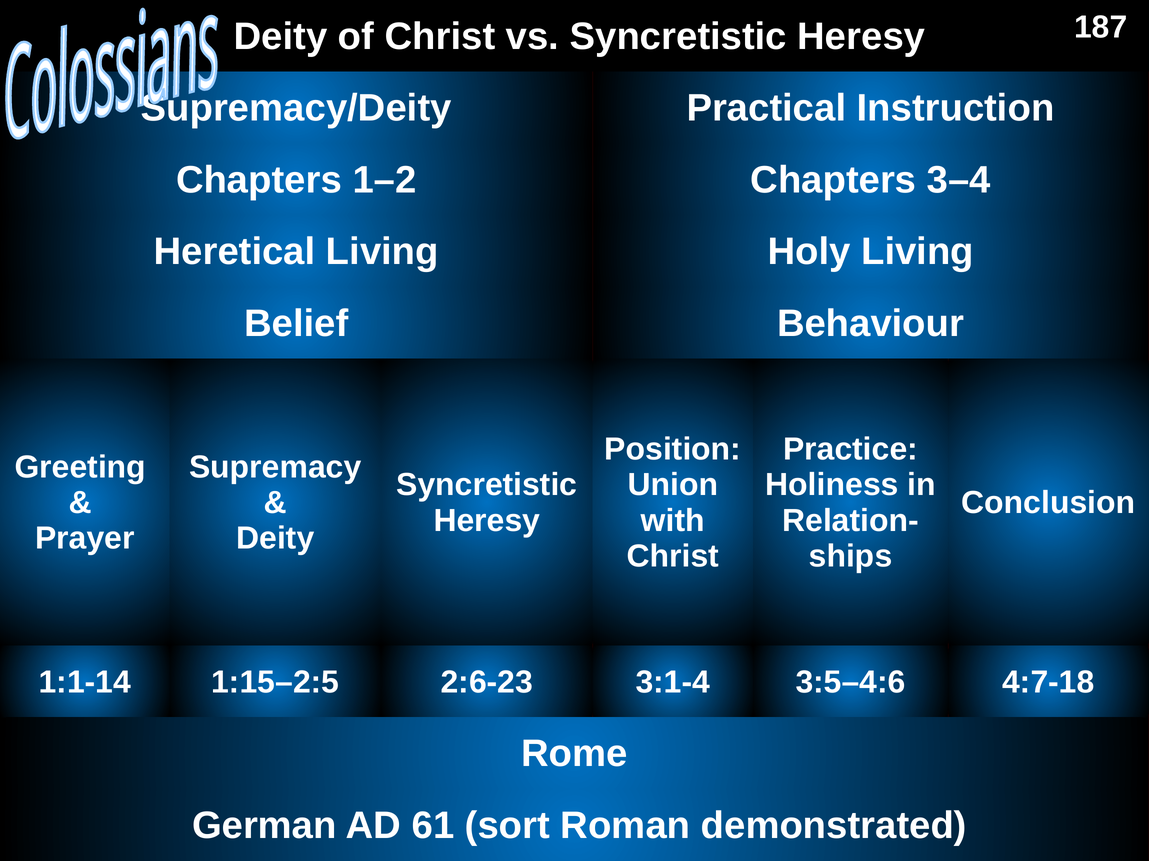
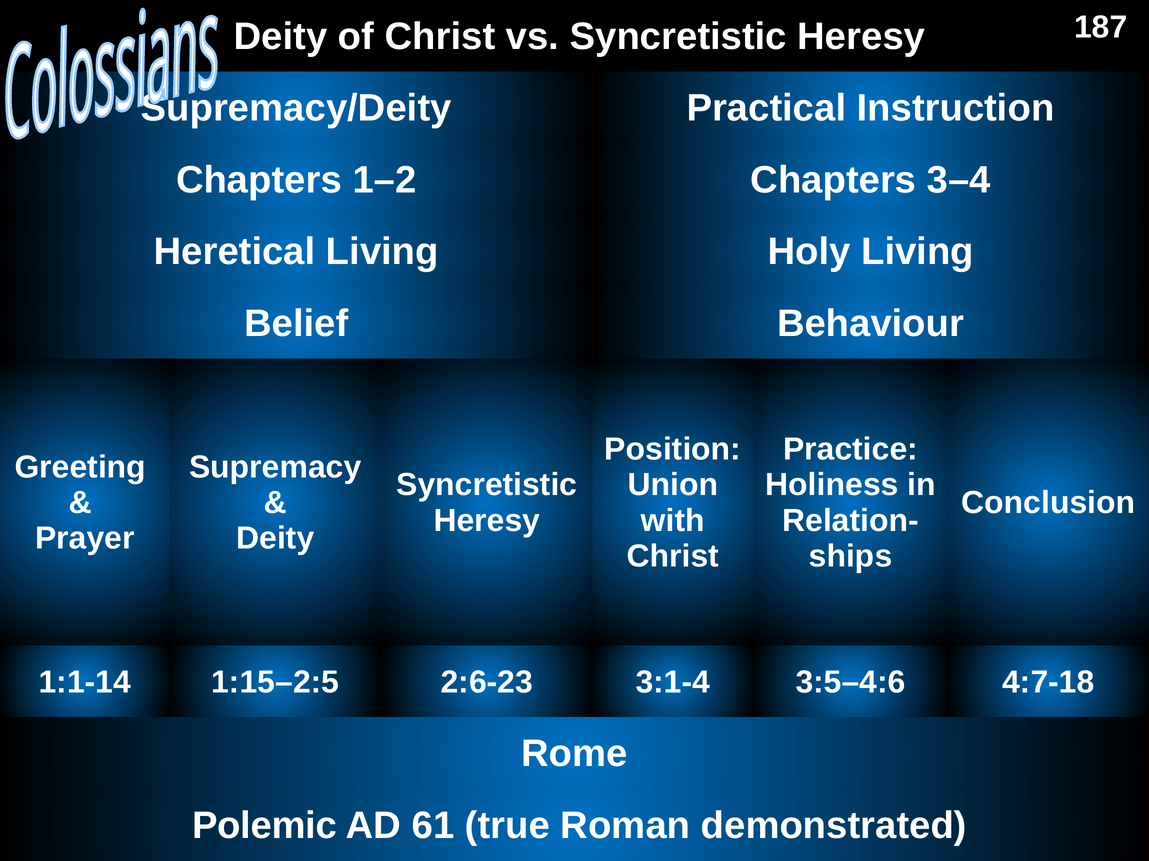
German: German -> Polemic
sort: sort -> true
